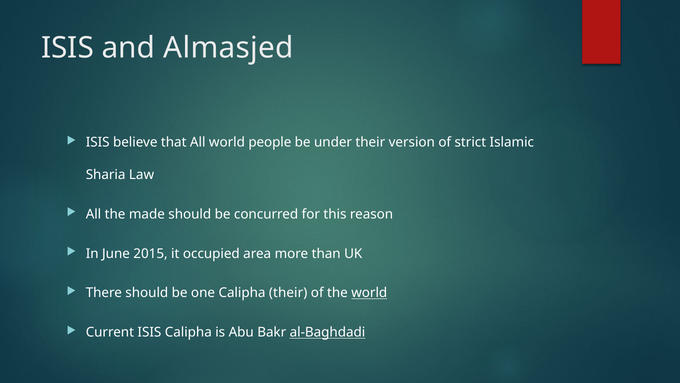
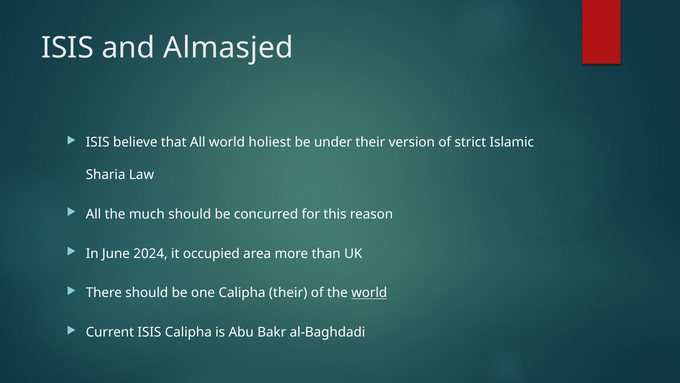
people: people -> holiest
made: made -> much
2015: 2015 -> 2024
al-Baghdadi underline: present -> none
